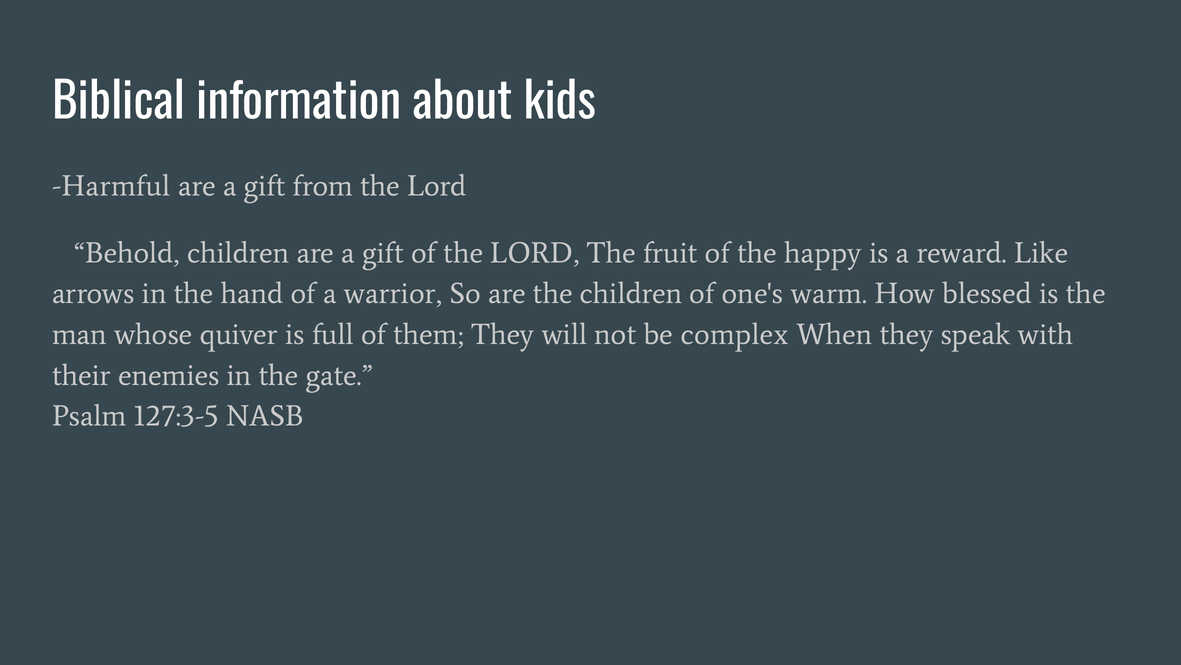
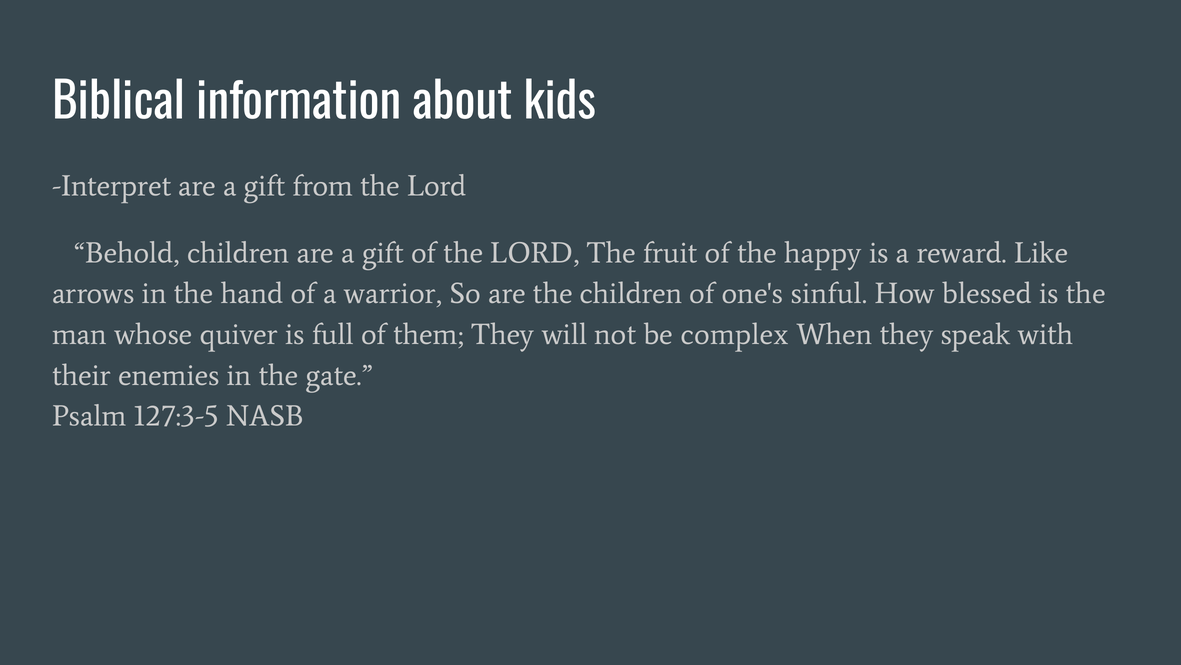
Harmful: Harmful -> Interpret
warm: warm -> sinful
